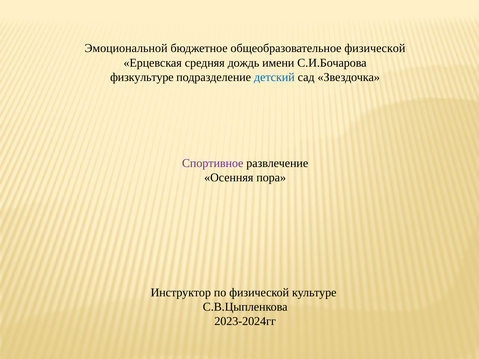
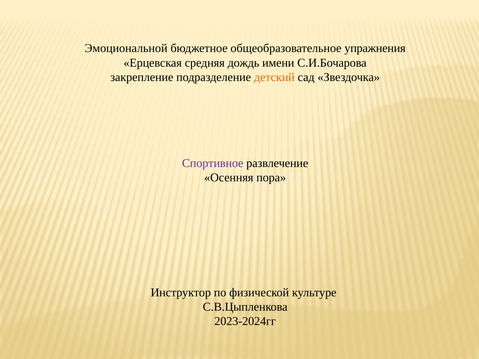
общеобразовательное физической: физической -> упражнения
физкультуре: физкультуре -> закрепление
детский colour: blue -> orange
